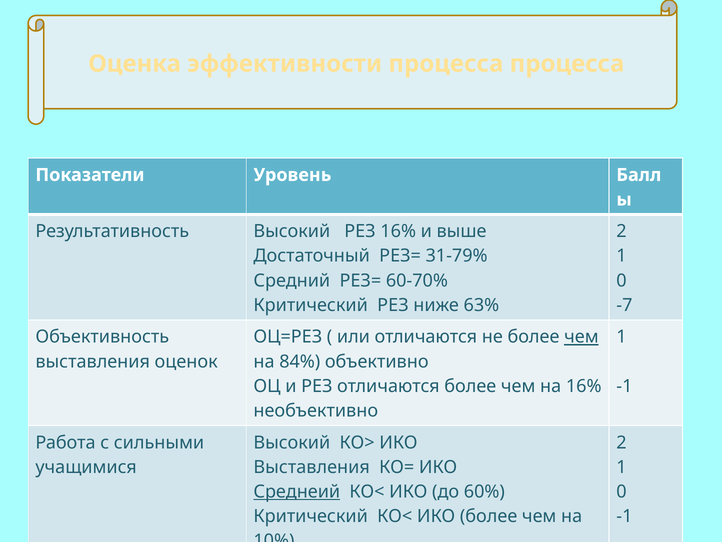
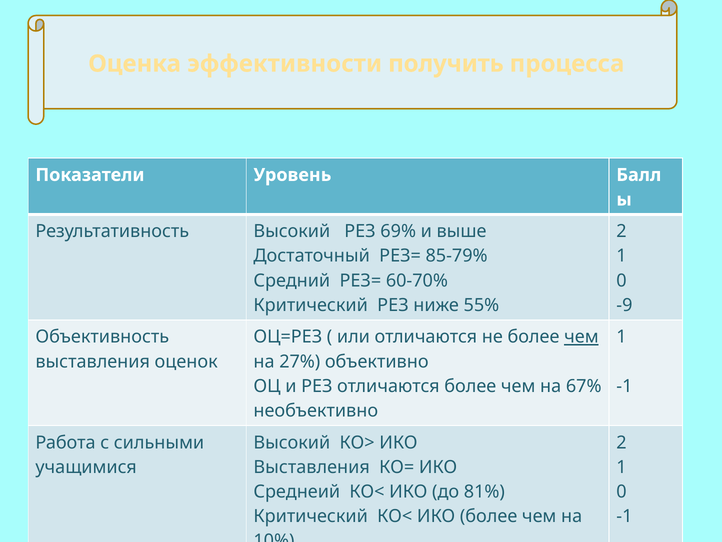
эффективности процесса: процесса -> получить
РЕЗ 16%: 16% -> 69%
31-79%: 31-79% -> 85-79%
63%: 63% -> 55%
-7: -7 -> -9
84%: 84% -> 27%
на 16%: 16% -> 67%
Среднеий underline: present -> none
60%: 60% -> 81%
